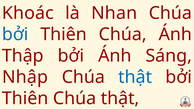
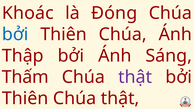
Nhan: Nhan -> Đóng
Nhập: Nhập -> Thấm
thật at (135, 77) colour: blue -> purple
